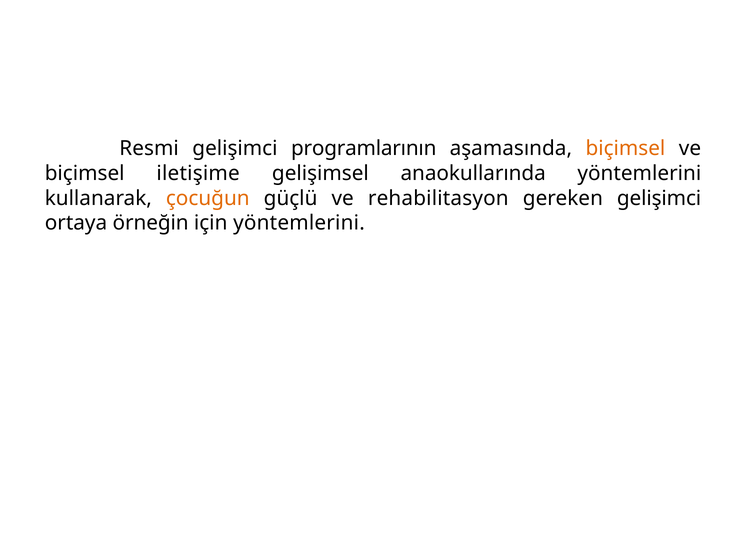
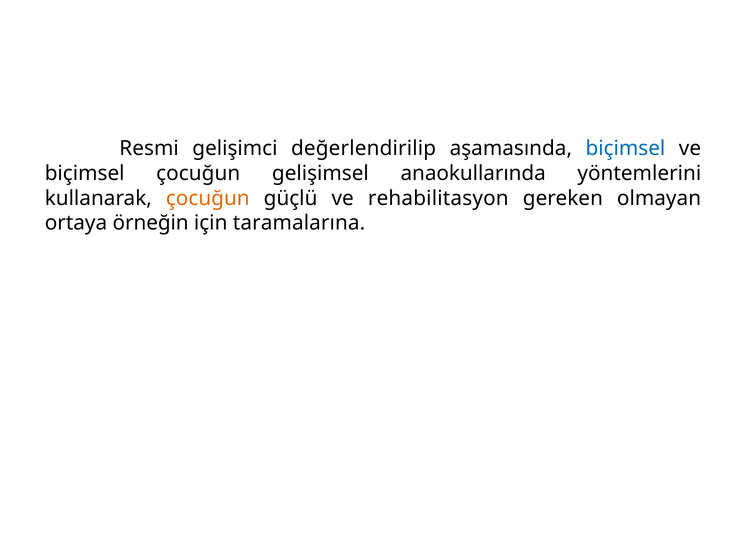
programlarının: programlarının -> değerlendirilip
biçimsel at (625, 148) colour: orange -> blue
biçimsel iletişime: iletişime -> çocuğun
gereken gelişimci: gelişimci -> olmayan
için yöntemlerini: yöntemlerini -> taramalarına
